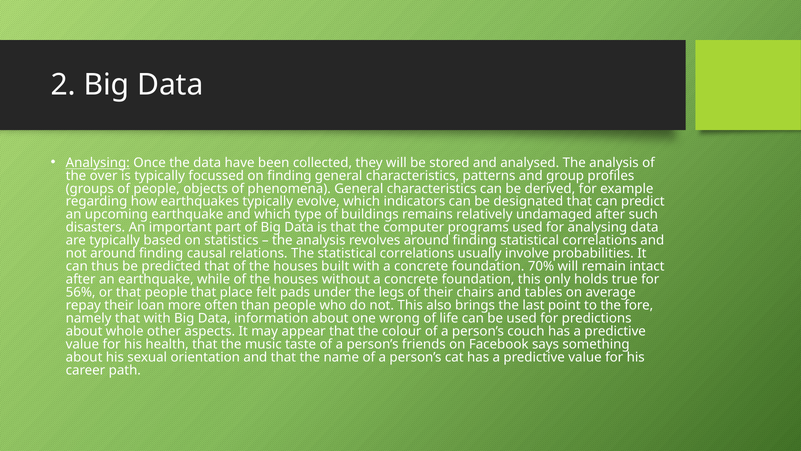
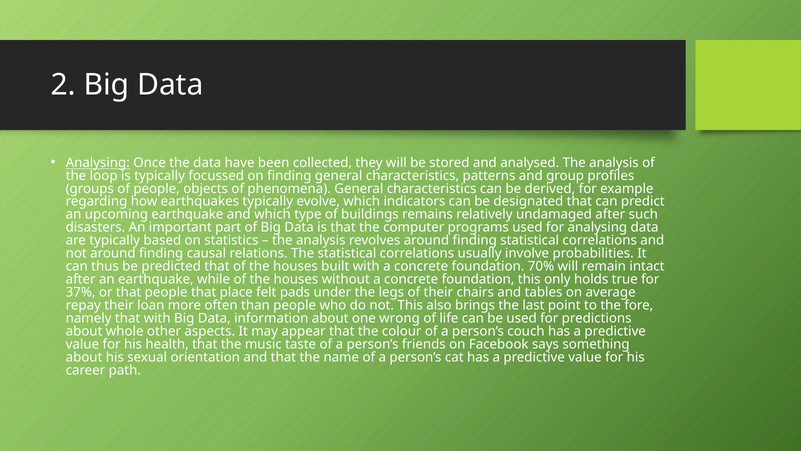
over: over -> loop
56%: 56% -> 37%
